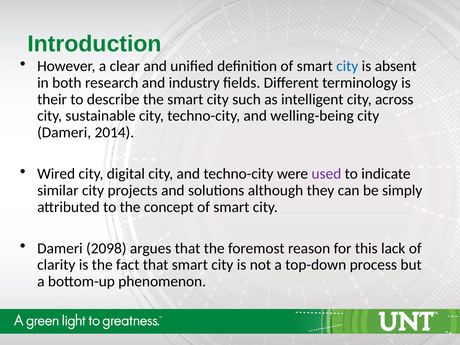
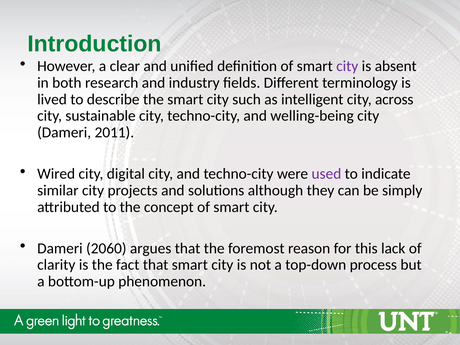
city at (347, 66) colour: blue -> purple
their: their -> lived
2014: 2014 -> 2011
2098: 2098 -> 2060
